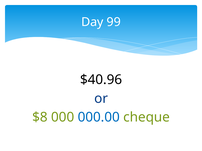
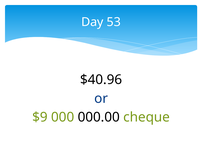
99: 99 -> 53
$8: $8 -> $9
000.00 colour: blue -> black
